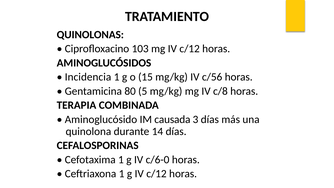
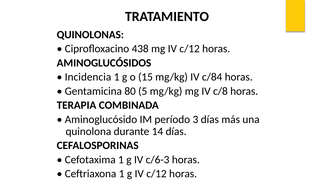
103: 103 -> 438
c/56: c/56 -> c/84
causada: causada -> período
c/6-0: c/6-0 -> c/6-3
